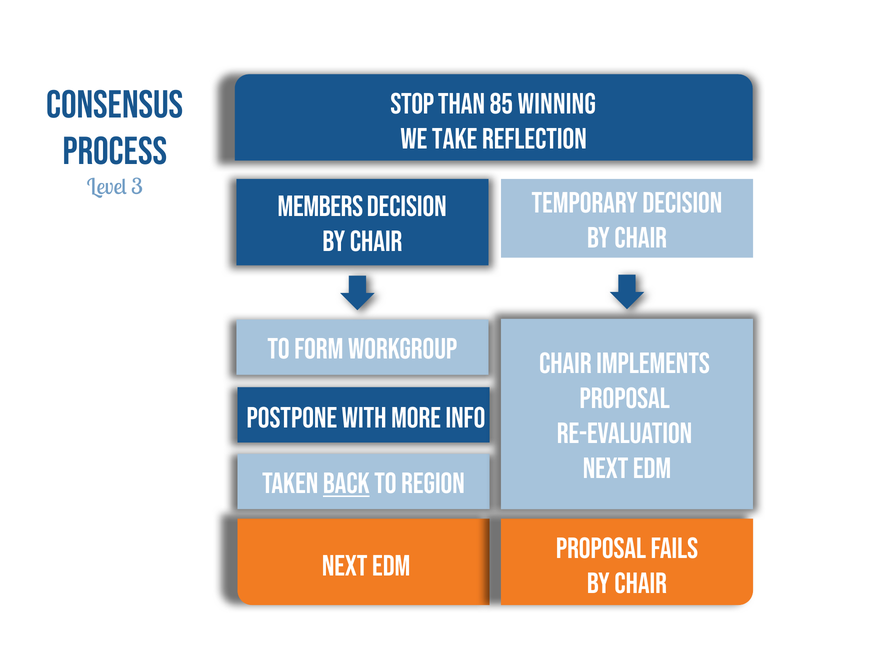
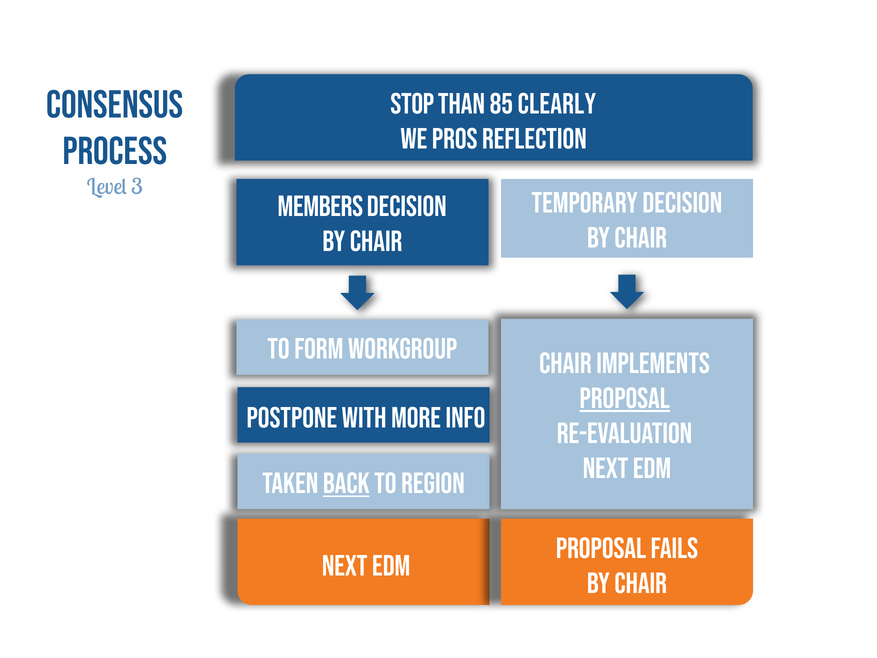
winning: winning -> clearly
take: take -> pros
proposal at (625, 398) underline: none -> present
